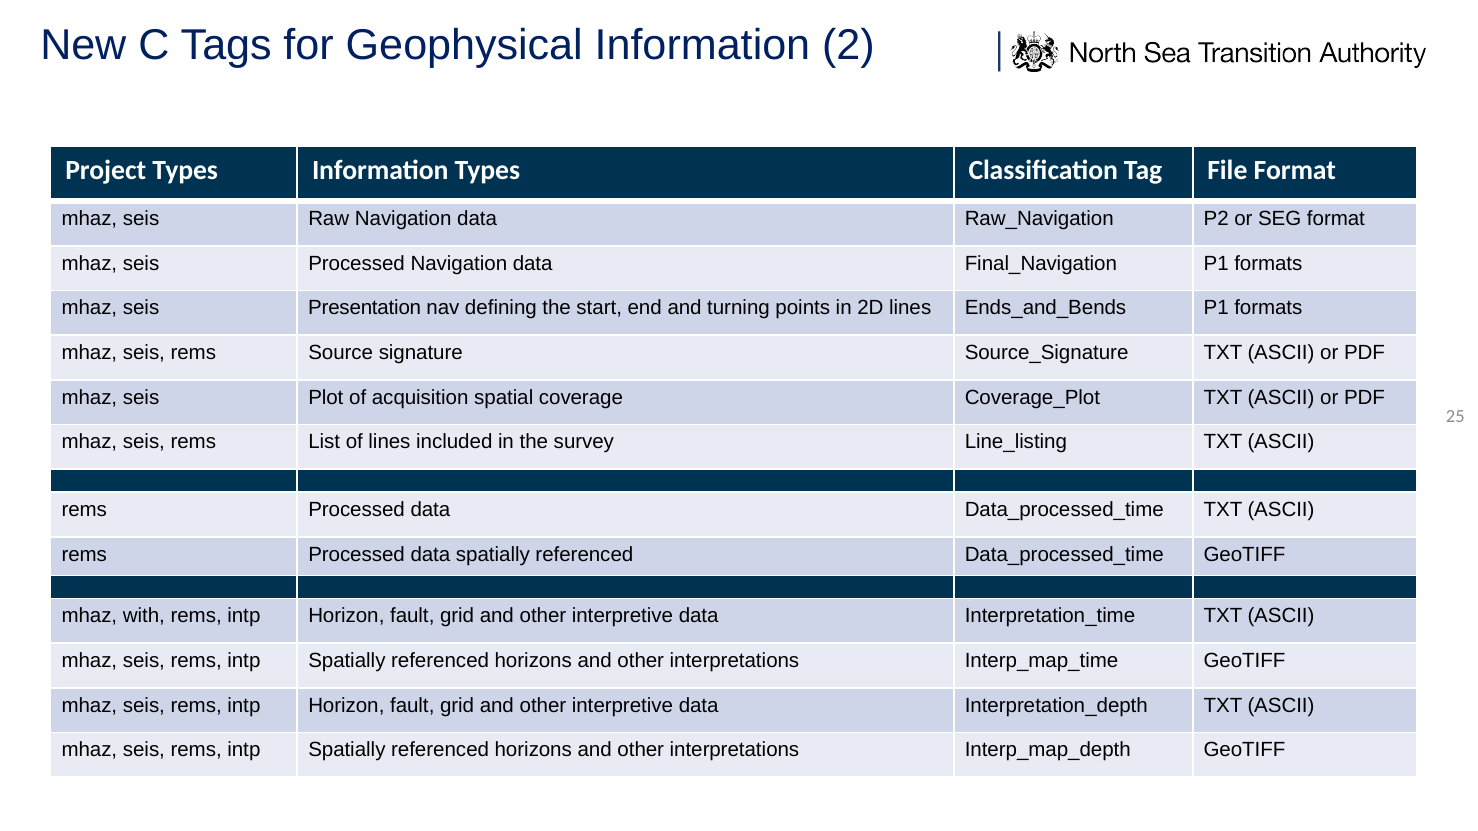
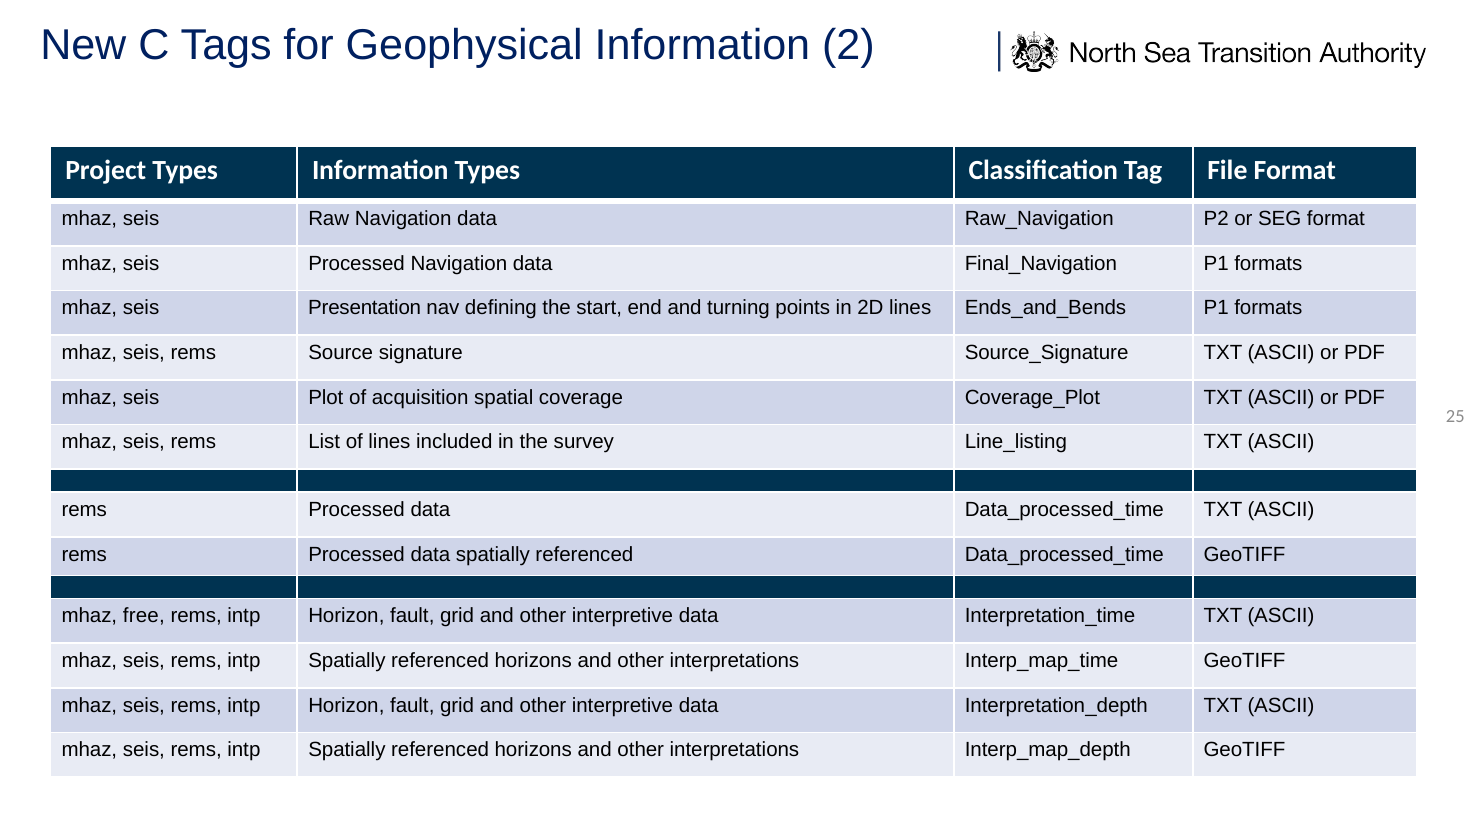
with: with -> free
